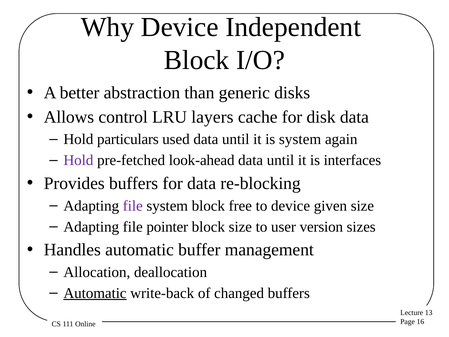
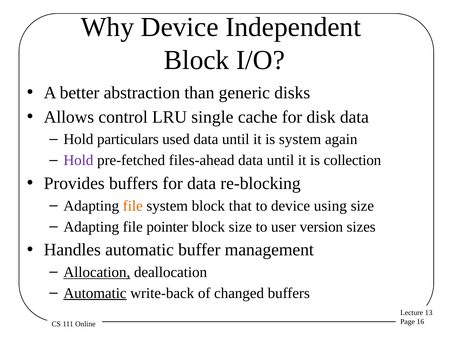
layers: layers -> single
look-ahead: look-ahead -> files-ahead
interfaces: interfaces -> collection
file at (133, 206) colour: purple -> orange
free: free -> that
given: given -> using
Allocation underline: none -> present
